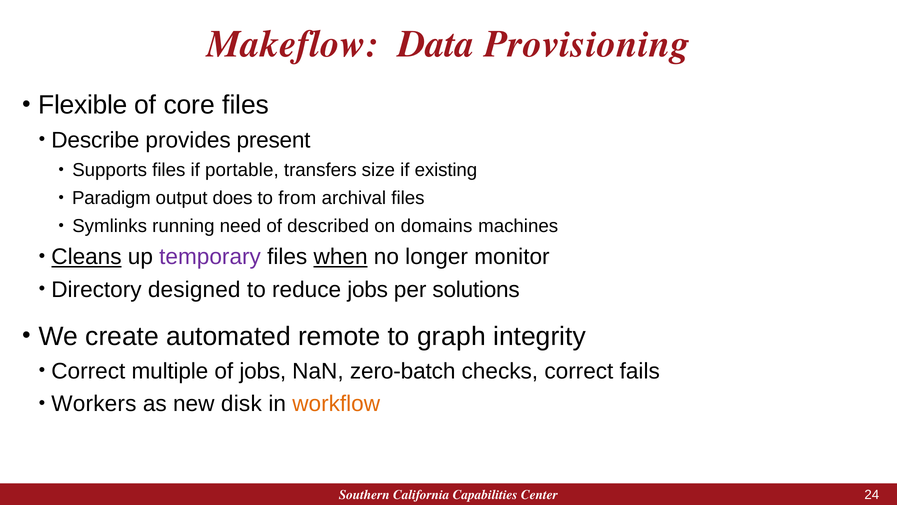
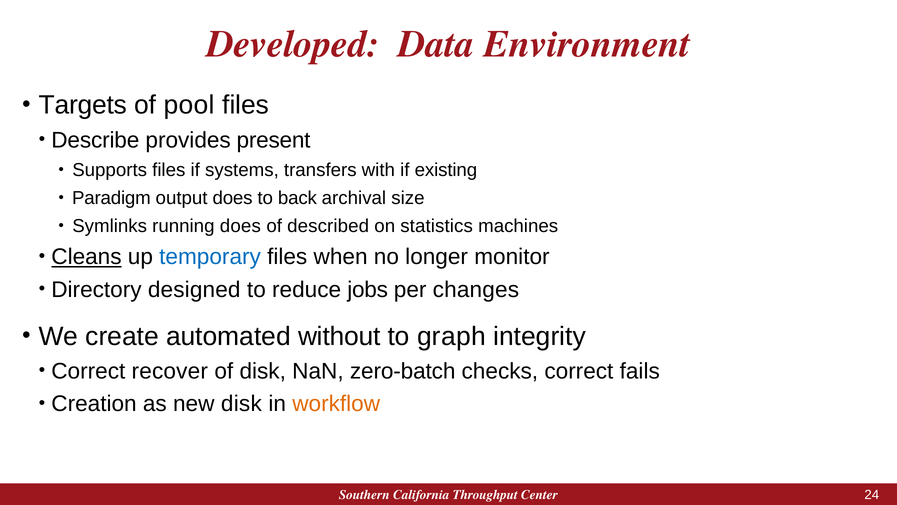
Makeflow: Makeflow -> Developed
Provisioning: Provisioning -> Environment
Flexible: Flexible -> Targets
core: core -> pool
portable: portable -> systems
size: size -> with
from: from -> back
archival files: files -> size
running need: need -> does
domains: domains -> statistics
temporary colour: purple -> blue
when underline: present -> none
solutions: solutions -> changes
remote: remote -> without
multiple: multiple -> recover
of jobs: jobs -> disk
Workers: Workers -> Creation
Capabilities: Capabilities -> Throughput
